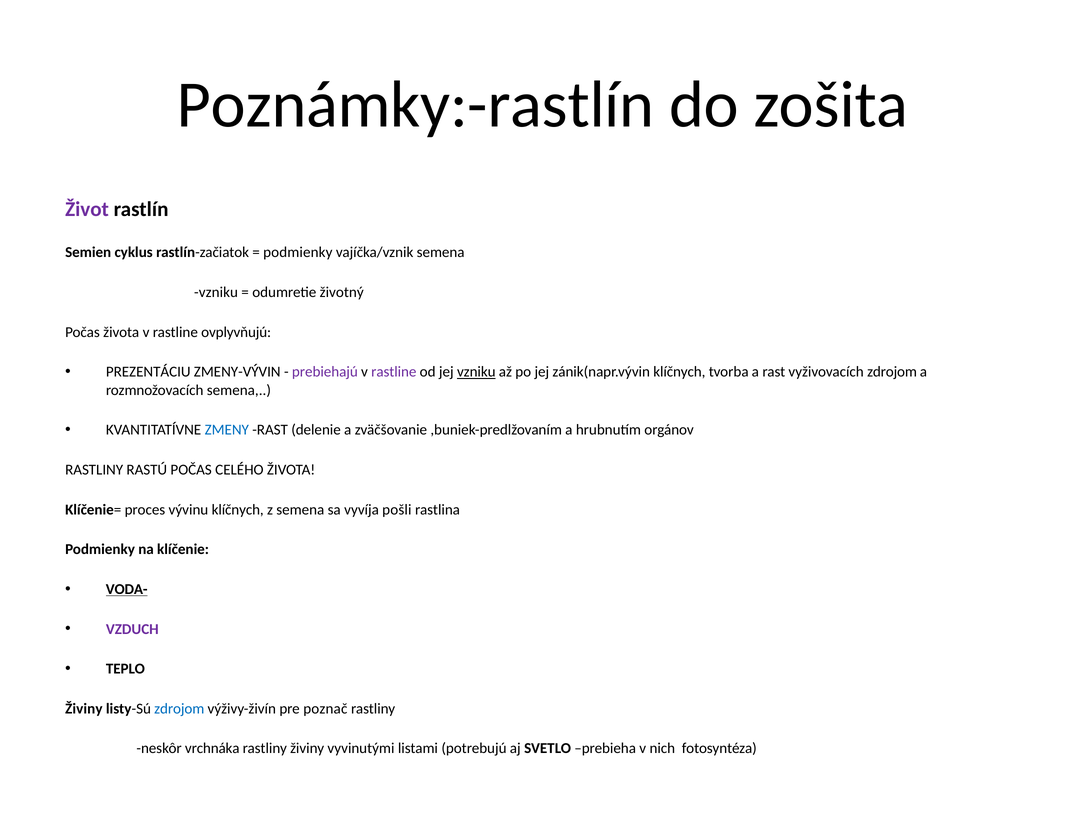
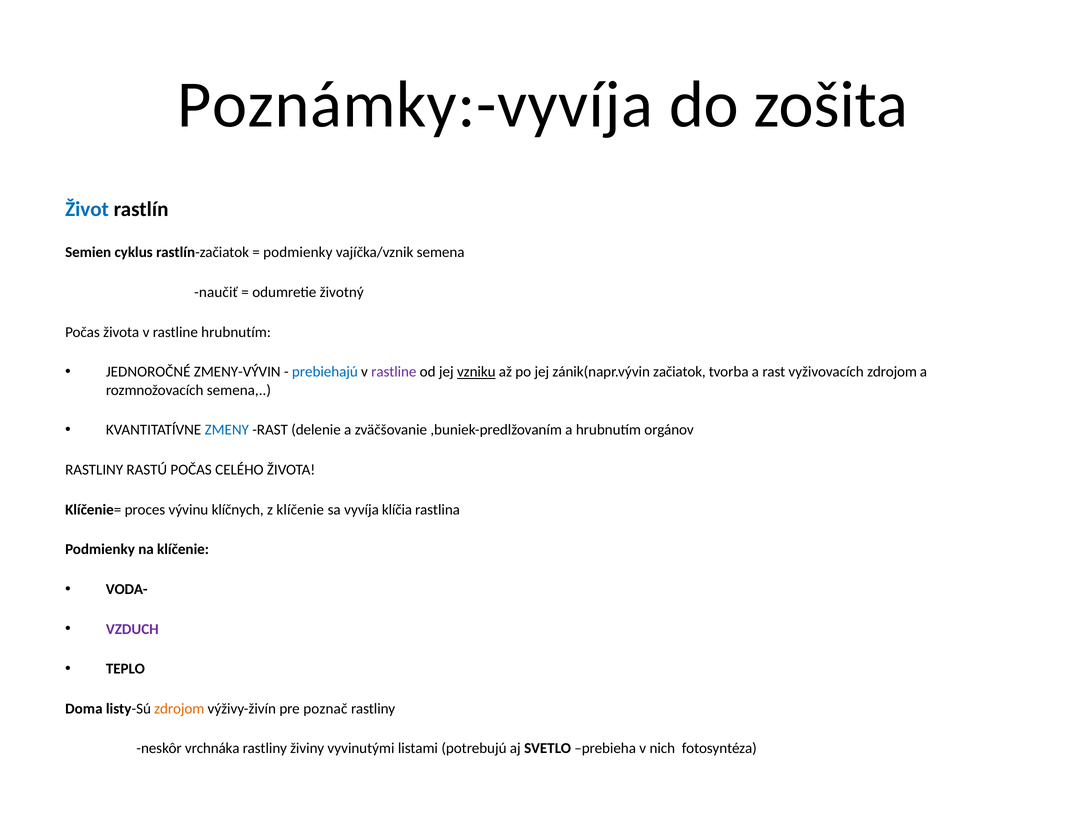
Poznámky:-rastlín: Poznámky:-rastlín -> Poznámky:-vyvíja
Život colour: purple -> blue
vzniku at (216, 293): vzniku -> naučiť
rastline ovplyvňujú: ovplyvňujú -> hrubnutím
PREZENTÁCIU: PREZENTÁCIU -> JEDNOROČNÉ
prebiehajú colour: purple -> blue
zánik(napr.vývin klíčnych: klíčnych -> začiatok
z semena: semena -> klíčenie
pošli: pošli -> klíčia
VODA- underline: present -> none
Živiny at (84, 709): Živiny -> Doma
zdrojom at (179, 709) colour: blue -> orange
